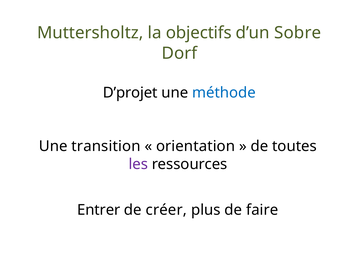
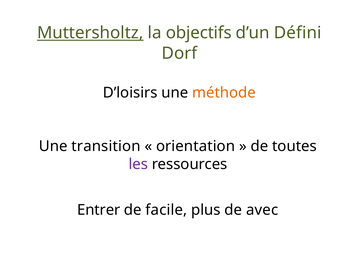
Muttersholtz underline: none -> present
Sobre: Sobre -> Défini
D’projet: D’projet -> D’loisirs
méthode colour: blue -> orange
créer: créer -> facile
faire: faire -> avec
